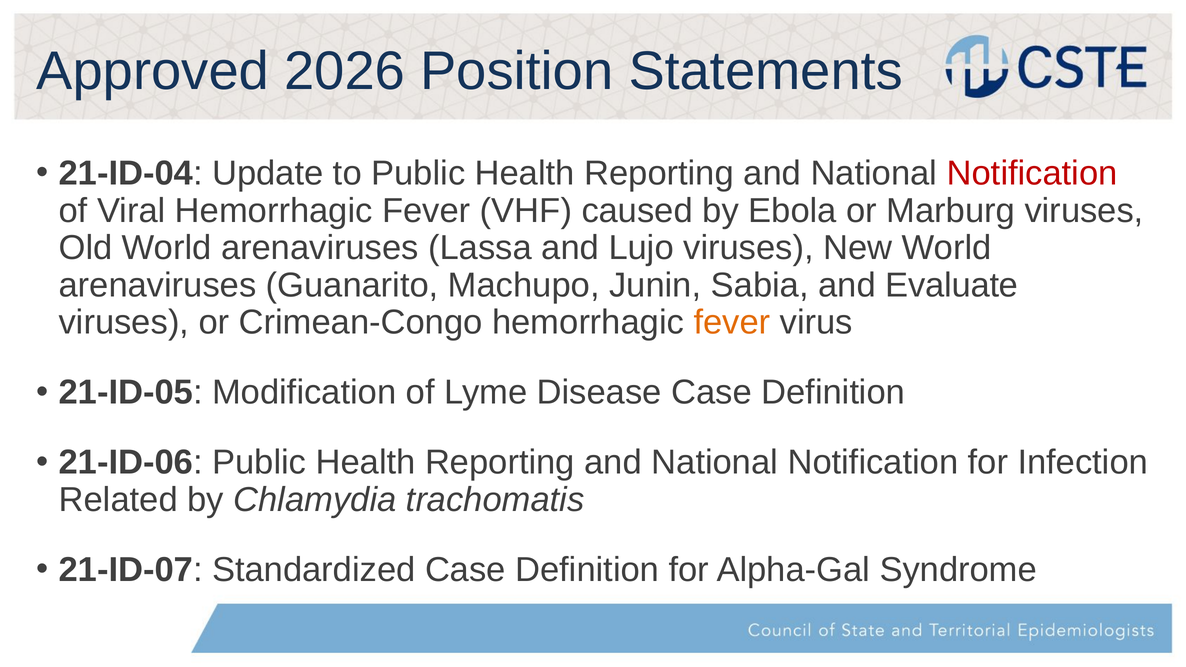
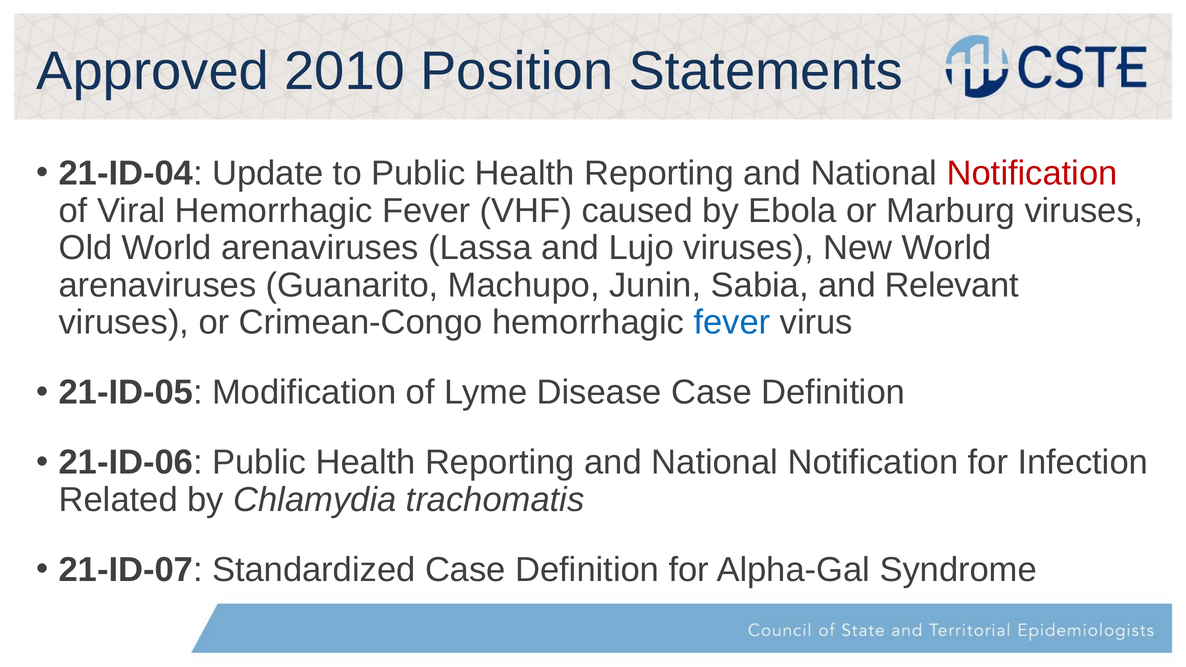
2026: 2026 -> 2010
Evaluate: Evaluate -> Relevant
fever at (732, 323) colour: orange -> blue
